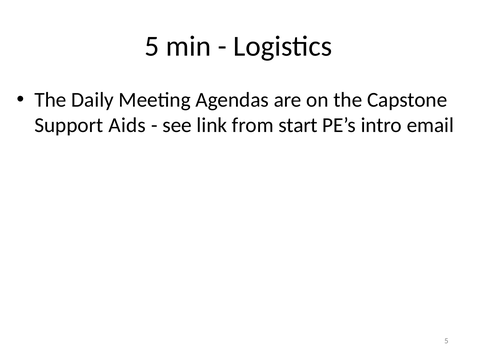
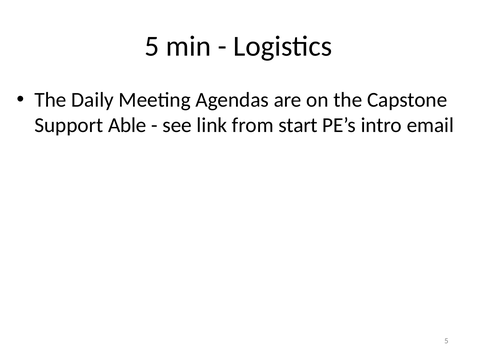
Aids: Aids -> Able
